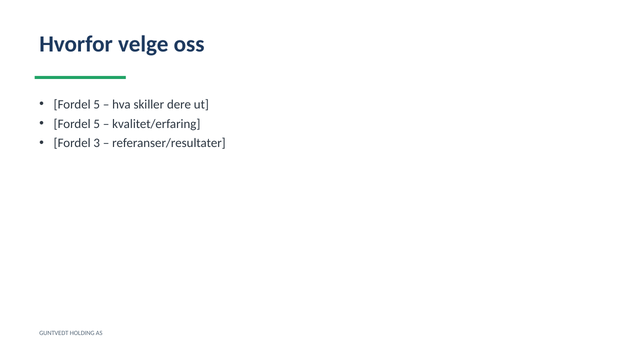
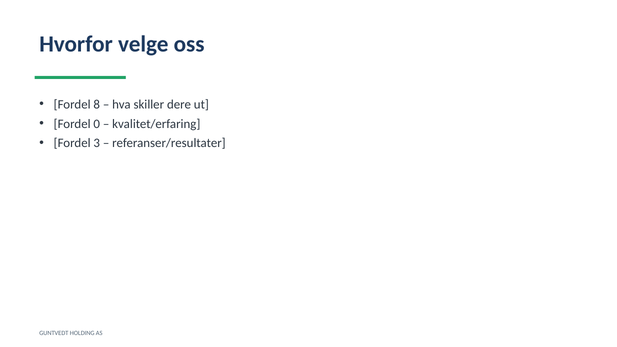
5 at (97, 105): 5 -> 8
5 at (97, 124): 5 -> 0
